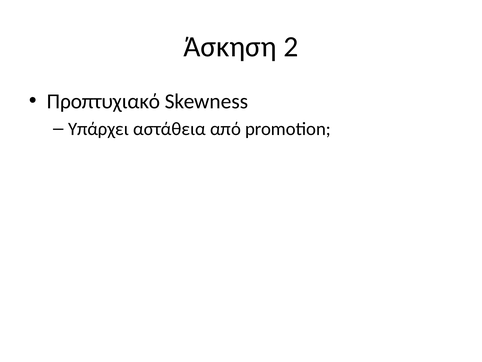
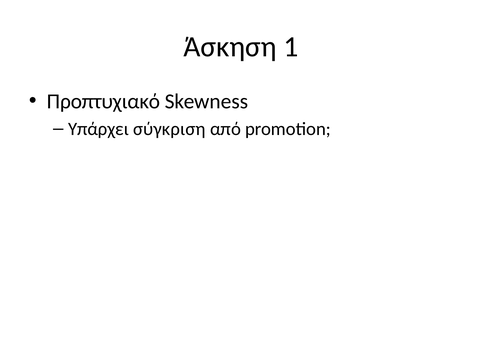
2: 2 -> 1
αστάθεια: αστάθεια -> σύγκριση
